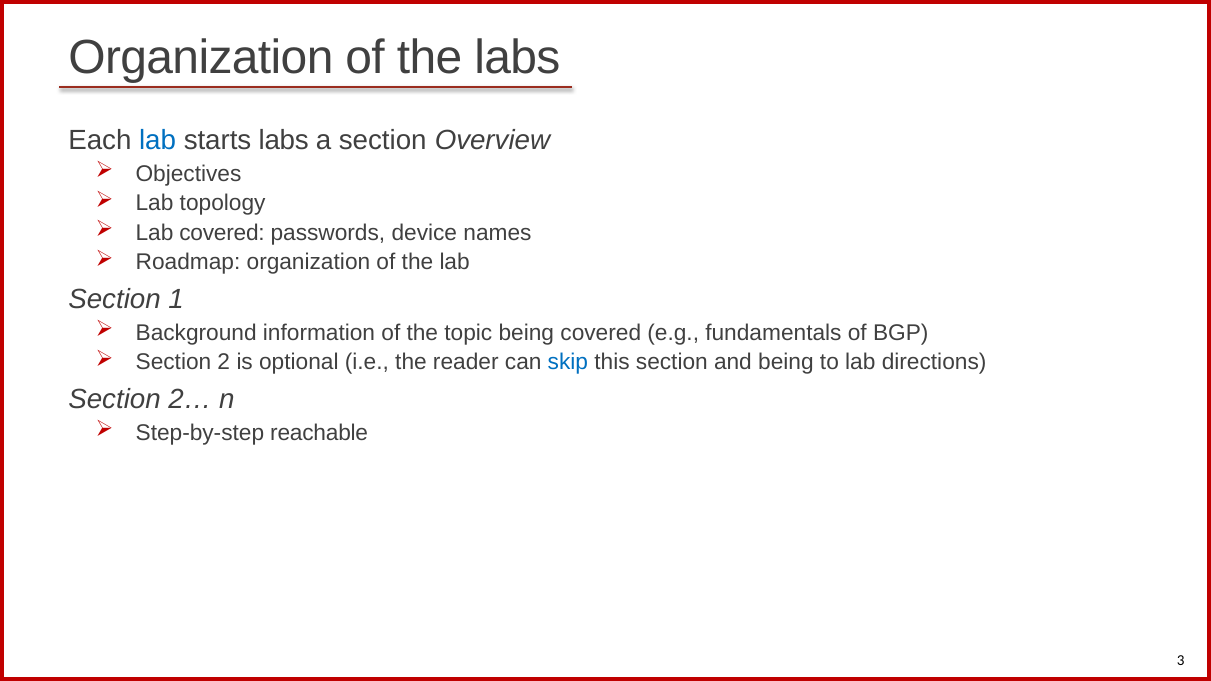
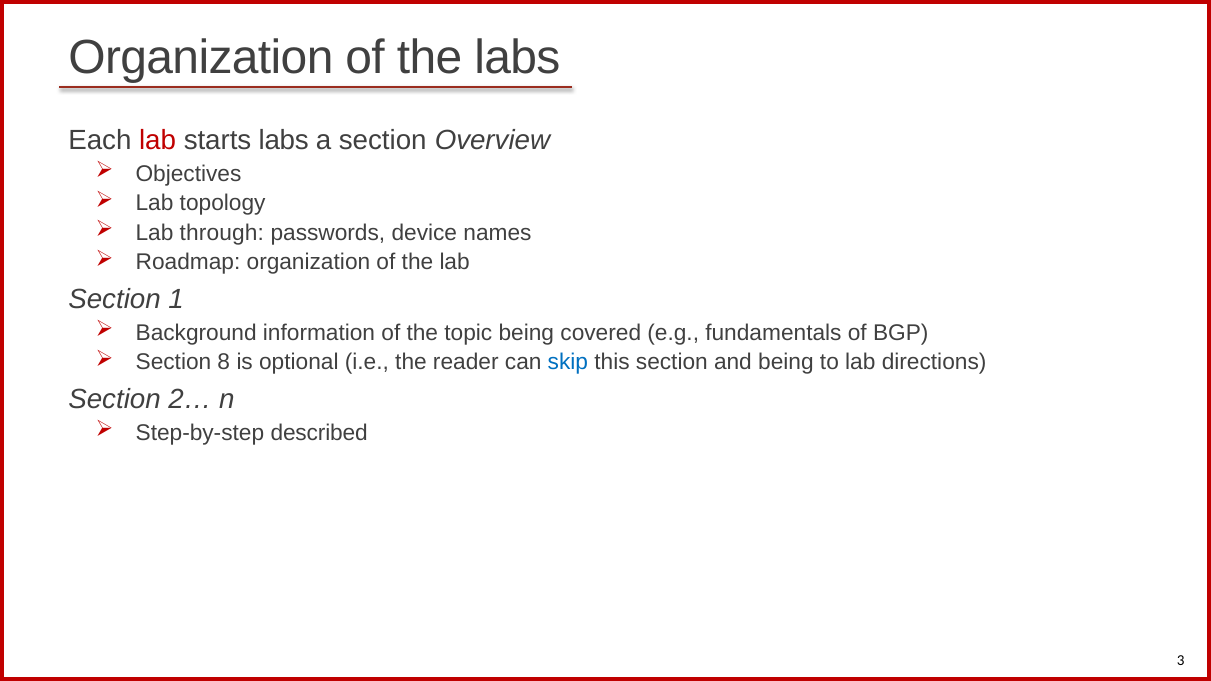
lab at (158, 140) colour: blue -> red
Lab covered: covered -> through
2: 2 -> 8
reachable: reachable -> described
